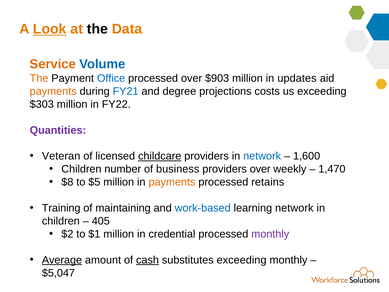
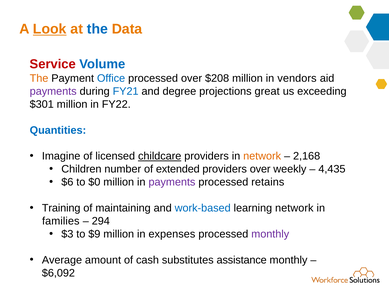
the at (97, 29) colour: black -> blue
Service colour: orange -> red
$903: $903 -> $208
updates: updates -> vendors
payments at (53, 91) colour: orange -> purple
costs: costs -> great
$303: $303 -> $301
Quantities colour: purple -> blue
Veteran: Veteran -> Imagine
network at (262, 156) colour: blue -> orange
1,600: 1,600 -> 2,168
business: business -> extended
1,470: 1,470 -> 4,435
$8: $8 -> $6
$5: $5 -> $0
payments at (172, 182) colour: orange -> purple
children at (61, 221): children -> families
405: 405 -> 294
$2: $2 -> $3
$1: $1 -> $9
credential: credential -> expenses
Average underline: present -> none
cash underline: present -> none
substitutes exceeding: exceeding -> assistance
$5,047: $5,047 -> $6,092
